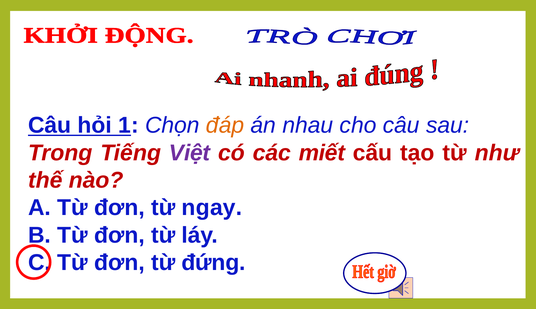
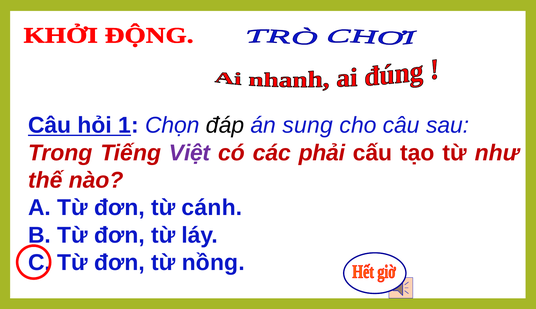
đáp colour: orange -> black
nhau: nhau -> sung
miết: miết -> phải
ngay: ngay -> cánh
đứng: đứng -> nồng
